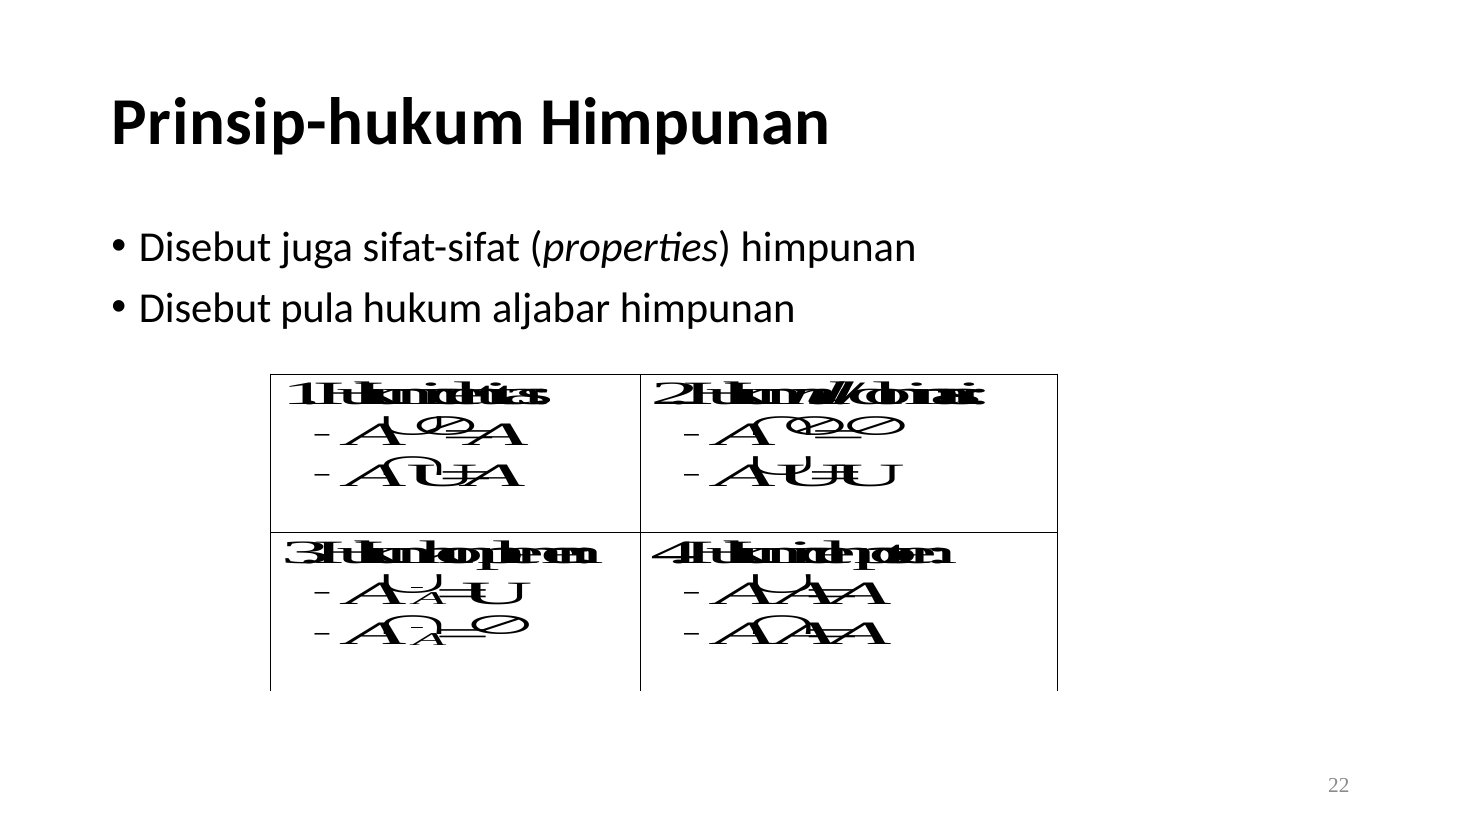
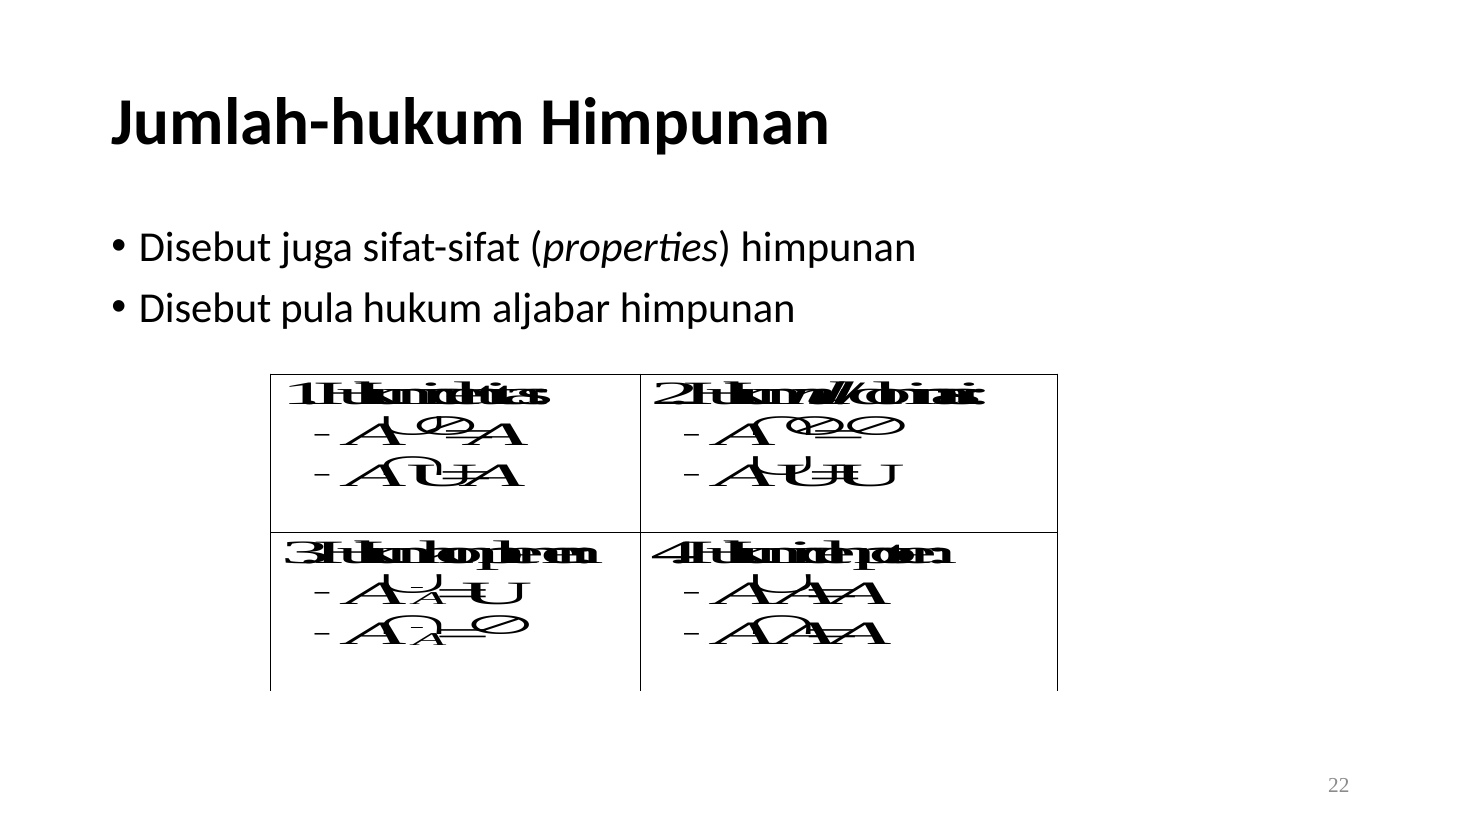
Prinsip-hukum: Prinsip-hukum -> Jumlah-hukum
